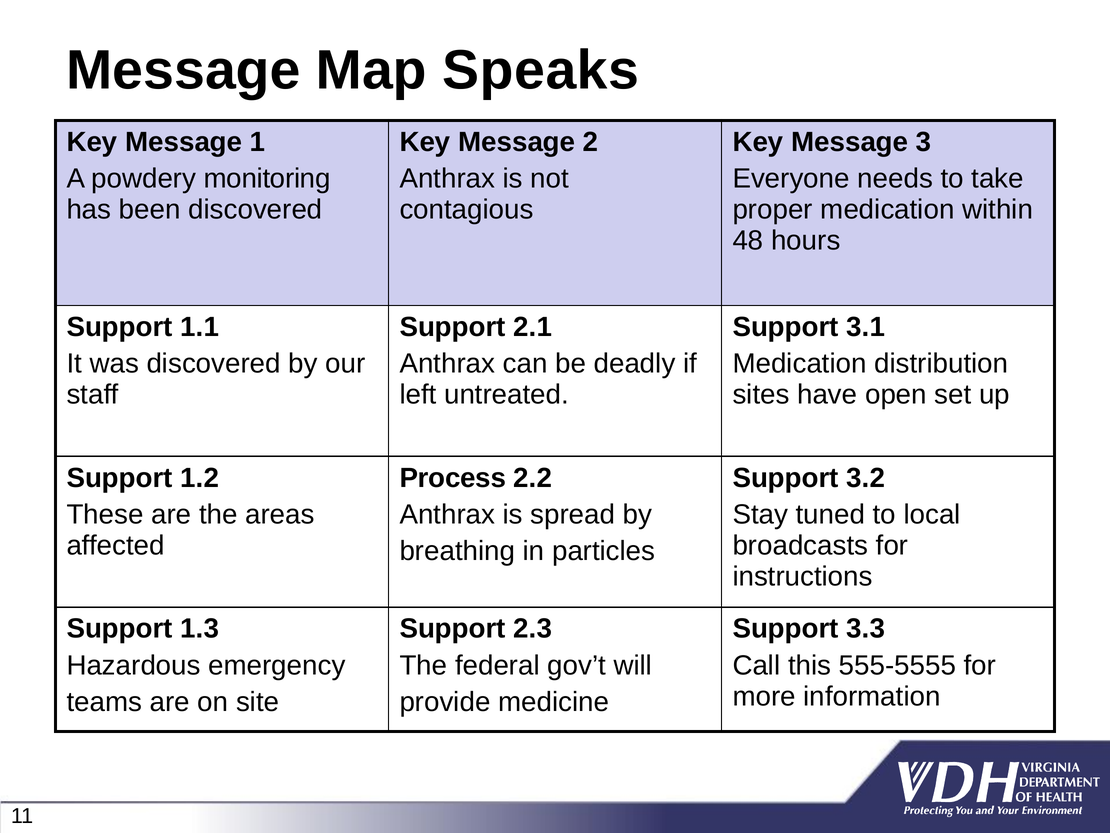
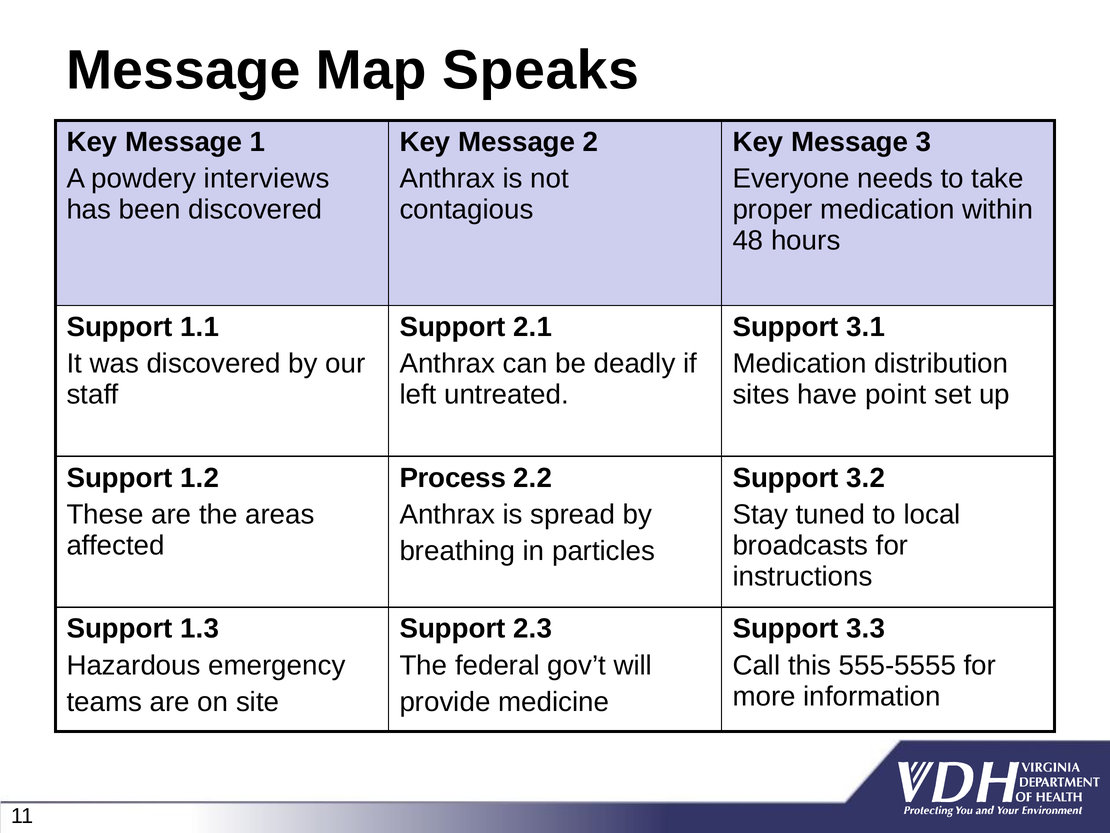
monitoring: monitoring -> interviews
open: open -> point
